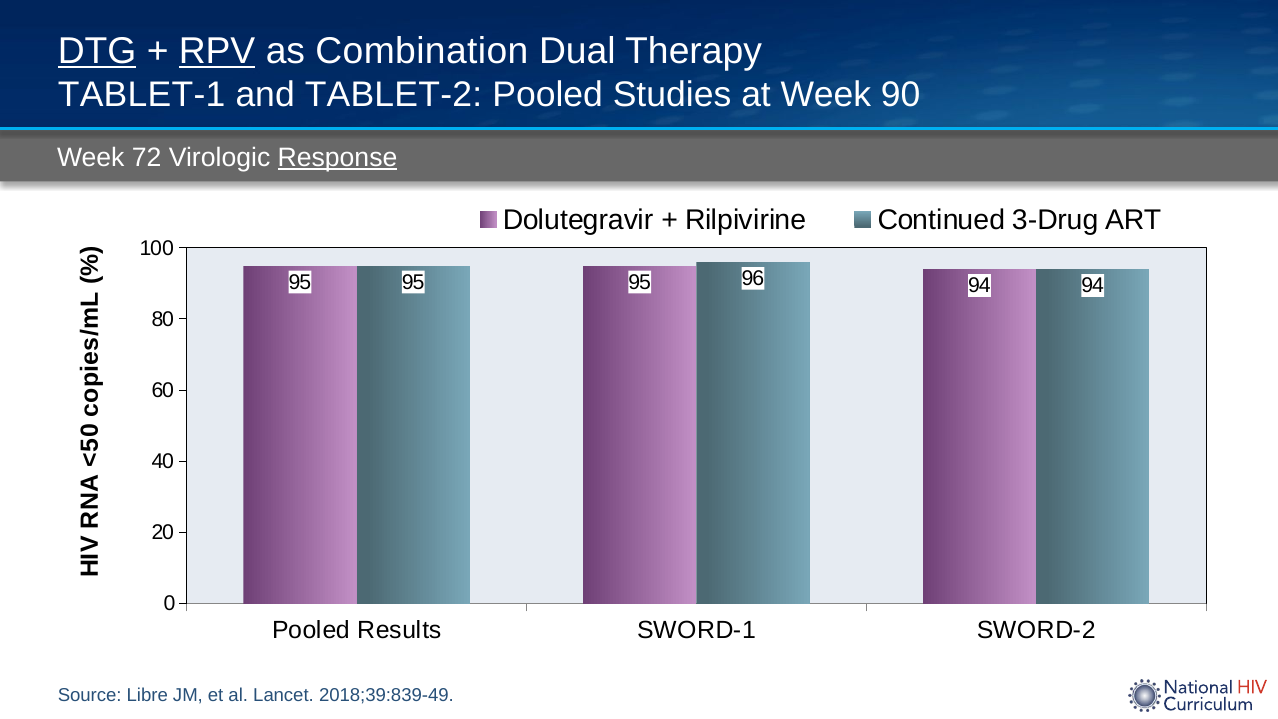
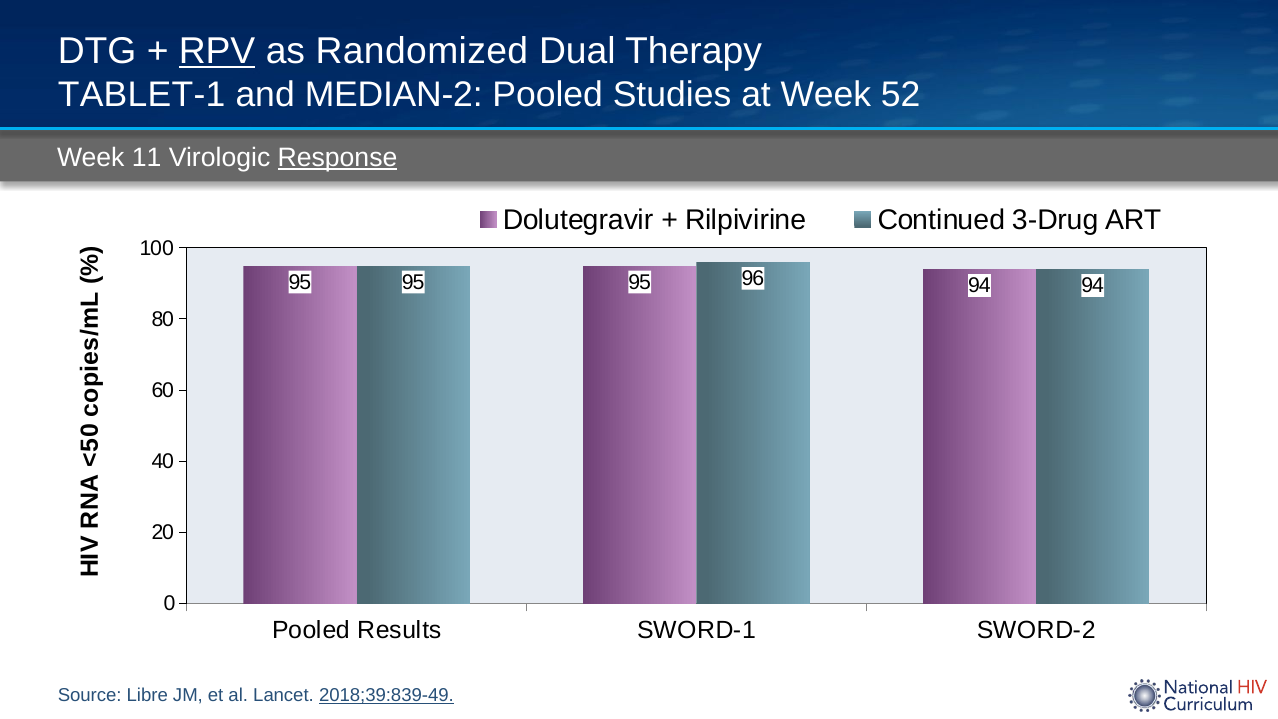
DTG underline: present -> none
Combination: Combination -> Randomized
TABLET-2: TABLET-2 -> MEDIAN-2
90: 90 -> 52
72: 72 -> 11
2018;39:839-49 underline: none -> present
